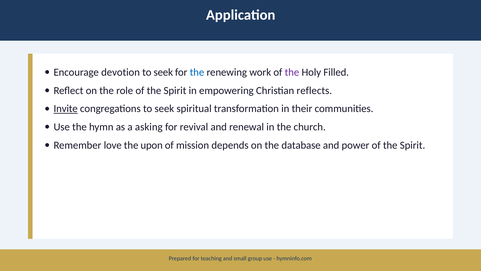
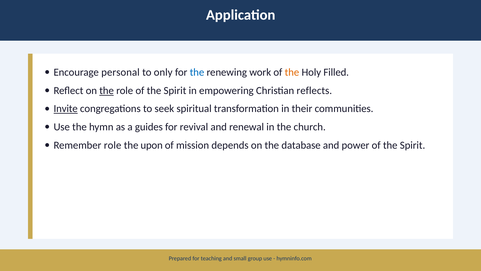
devotion: devotion -> personal
seek at (163, 72): seek -> only
the at (292, 72) colour: purple -> orange
the at (107, 90) underline: none -> present
asking: asking -> guides
Remember love: love -> role
